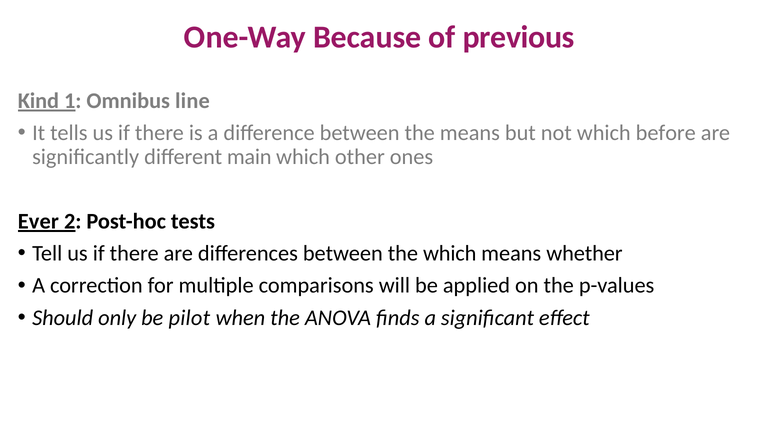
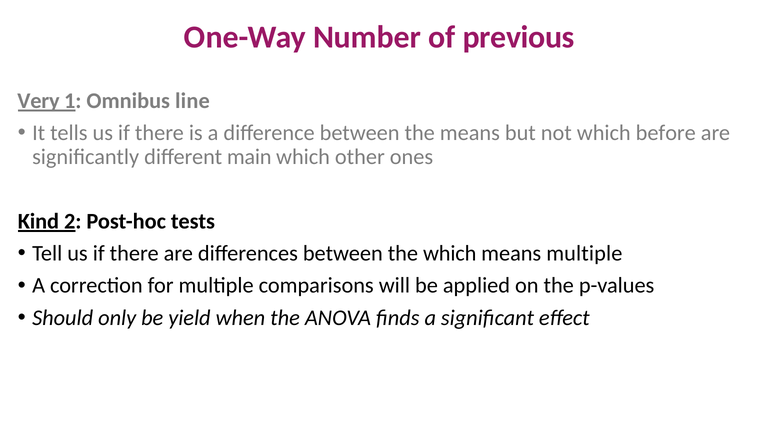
Because: Because -> Number
Kind: Kind -> Very
Ever: Ever -> Kind
means whether: whether -> multiple
pilot: pilot -> yield
